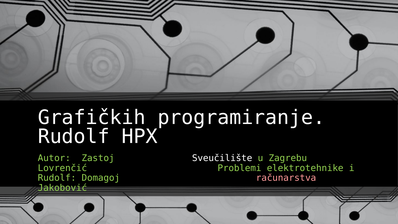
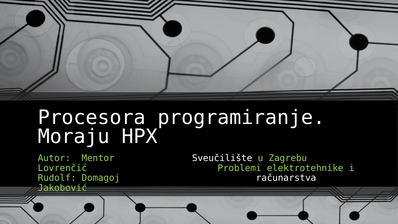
Grafičkih: Grafičkih -> Procesora
Rudolf at (74, 136): Rudolf -> Moraju
Zastoj: Zastoj -> Mentor
računarstva colour: pink -> white
